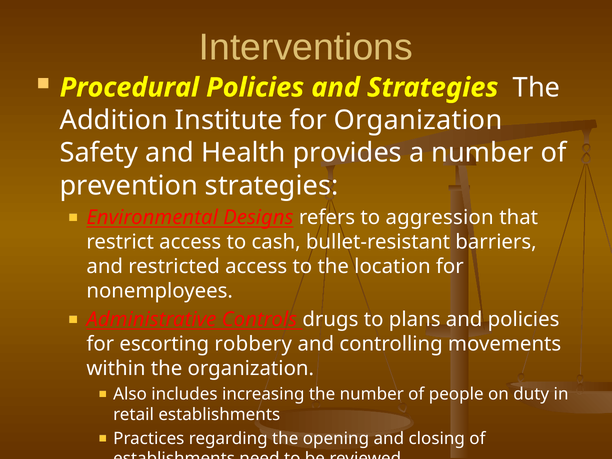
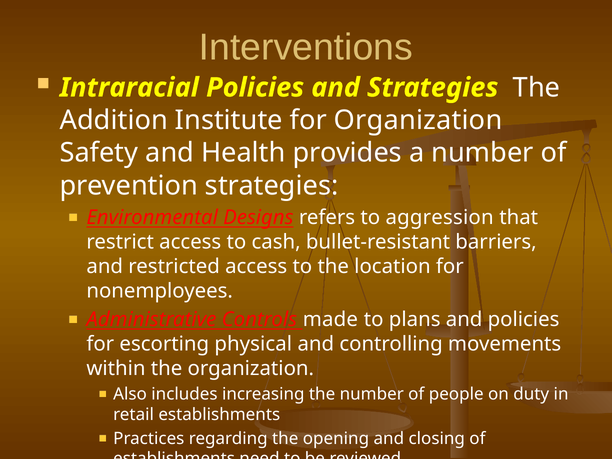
Procedural: Procedural -> Intraracial
drugs: drugs -> made
robbery: robbery -> physical
